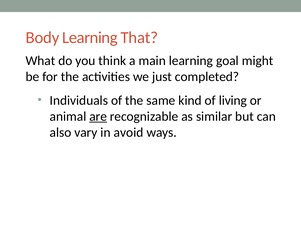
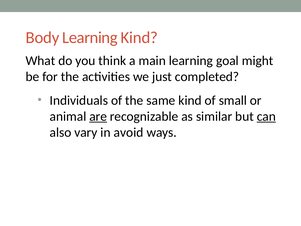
Learning That: That -> Kind
living: living -> small
can underline: none -> present
